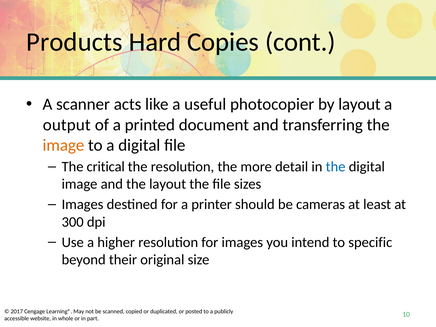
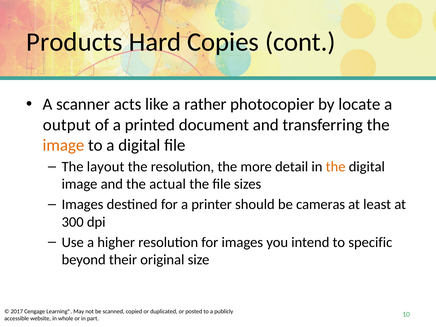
useful: useful -> rather
by layout: layout -> locate
critical: critical -> layout
the at (336, 167) colour: blue -> orange
the layout: layout -> actual
